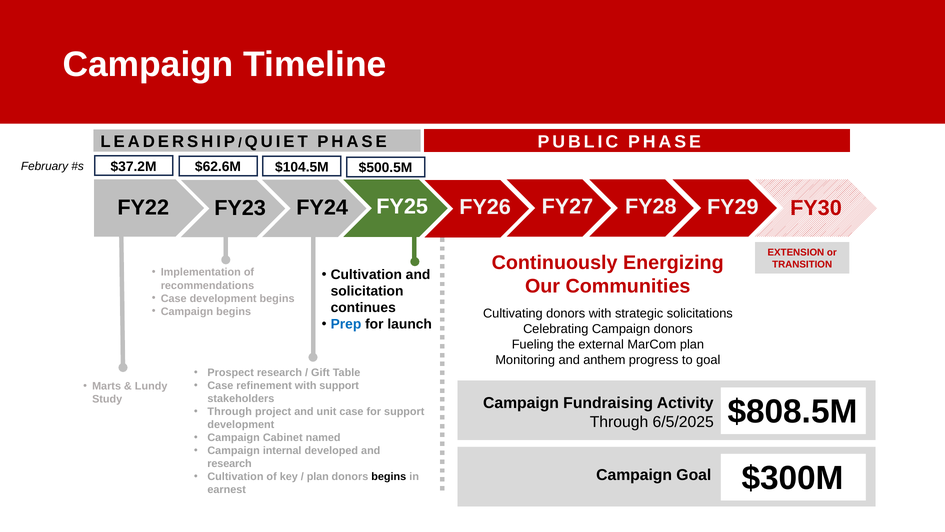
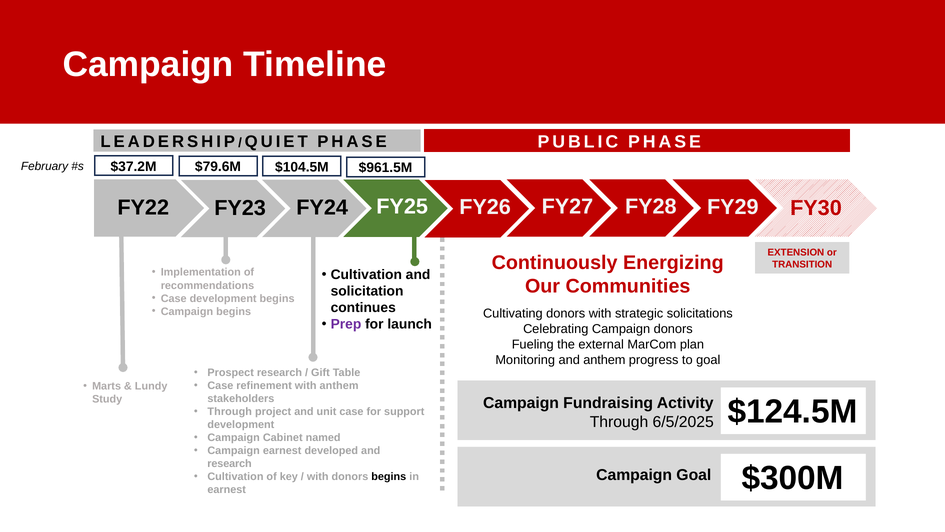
$62.6M: $62.6M -> $79.6M
$500.5M: $500.5M -> $961.5M
Prep colour: blue -> purple
with support: support -> anthem
$808.5M: $808.5M -> $124.5M
Campaign internal: internal -> earnest
plan at (318, 476): plan -> with
